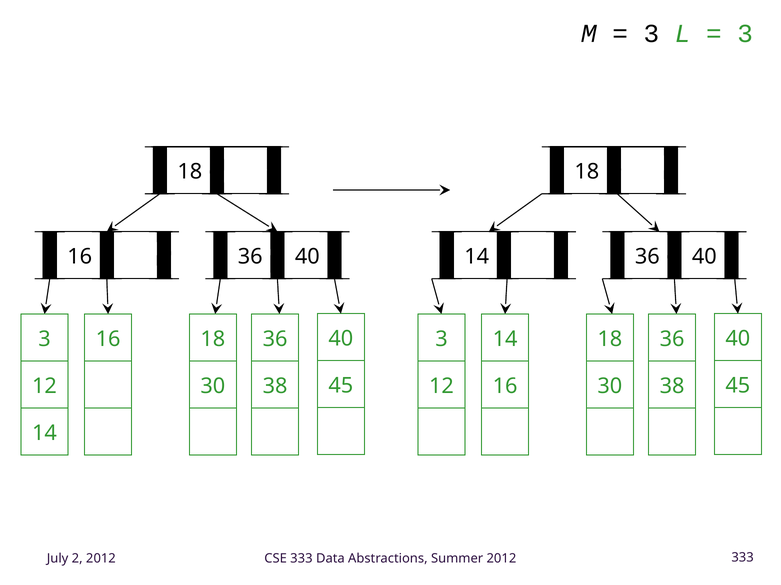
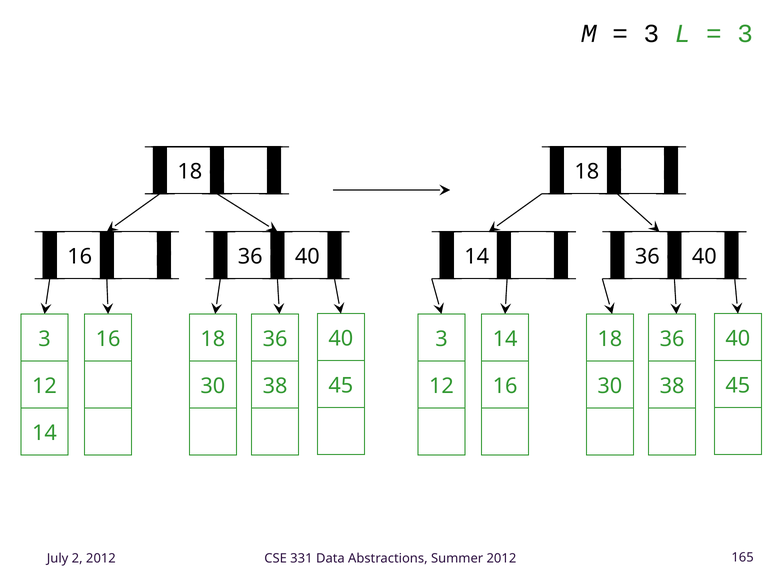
CSE 333: 333 -> 331
2012 333: 333 -> 165
